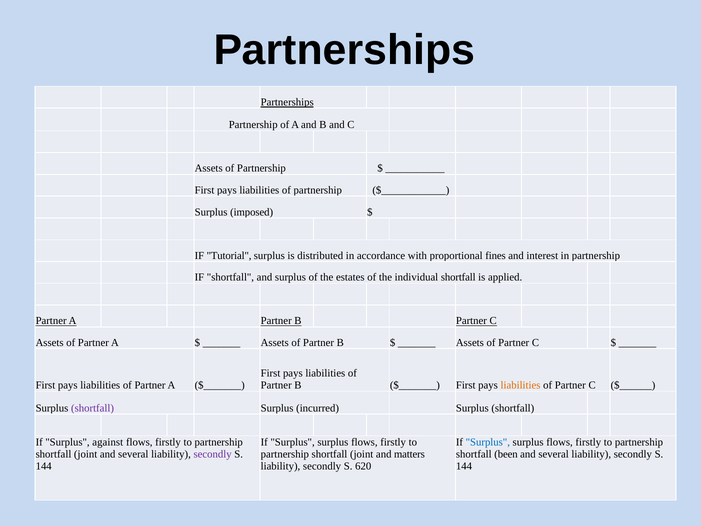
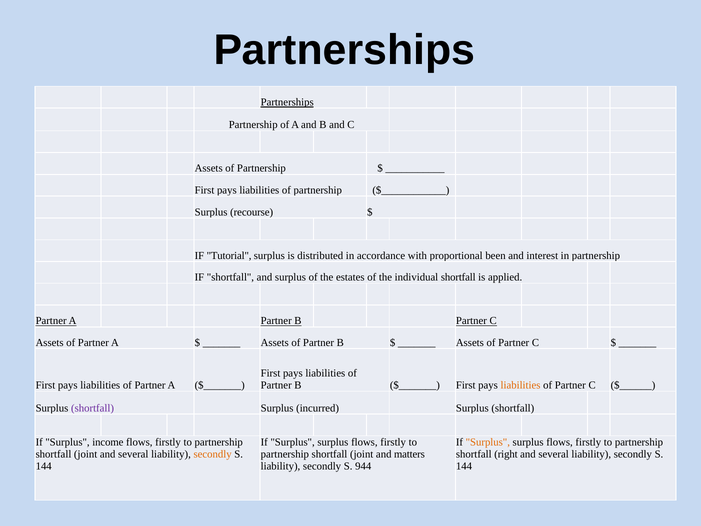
imposed: imposed -> recourse
fines: fines -> been
against: against -> income
Surplus at (488, 442) colour: blue -> orange
secondly at (213, 454) colour: purple -> orange
been: been -> right
620: 620 -> 944
